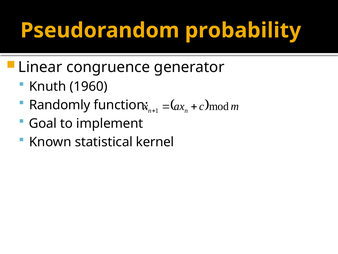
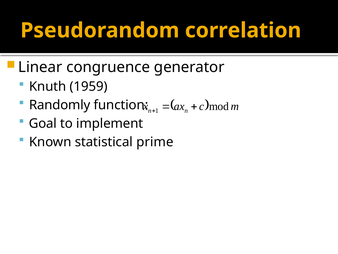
probability: probability -> correlation
1960: 1960 -> 1959
kernel: kernel -> prime
